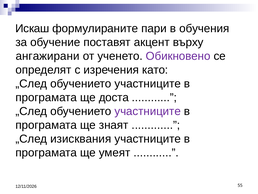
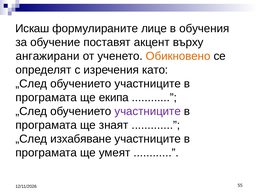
пари: пари -> лице
Обикновено colour: purple -> orange
доста: доста -> екипа
изисквания: изисквания -> изхабяване
